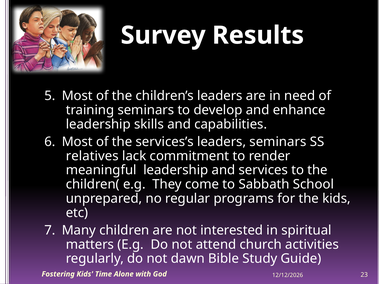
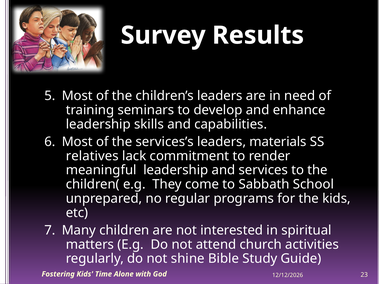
leaders seminars: seminars -> materials
dawn: dawn -> shine
